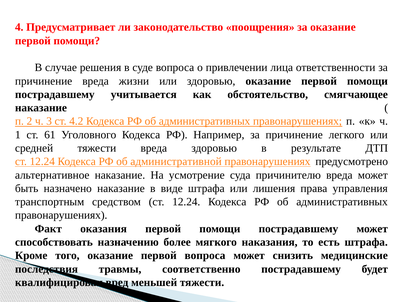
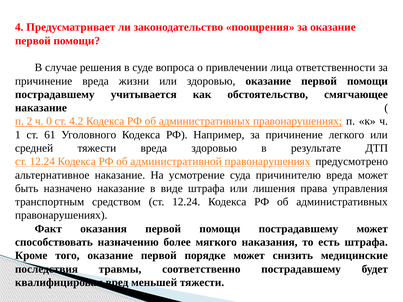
3: 3 -> 0
первой вопроса: вопроса -> порядке
